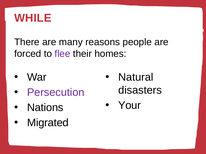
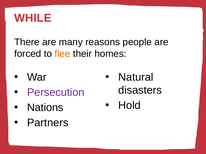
flee colour: purple -> orange
Your: Your -> Hold
Migrated: Migrated -> Partners
